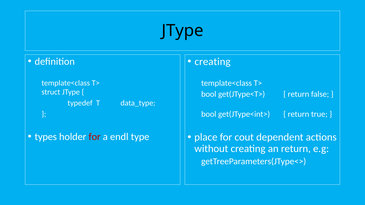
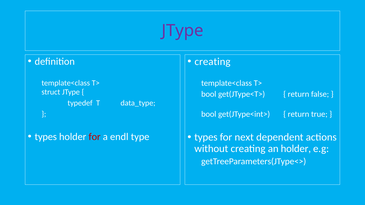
JType at (183, 31) colour: black -> purple
place at (206, 137): place -> types
cout: cout -> next
an return: return -> holder
